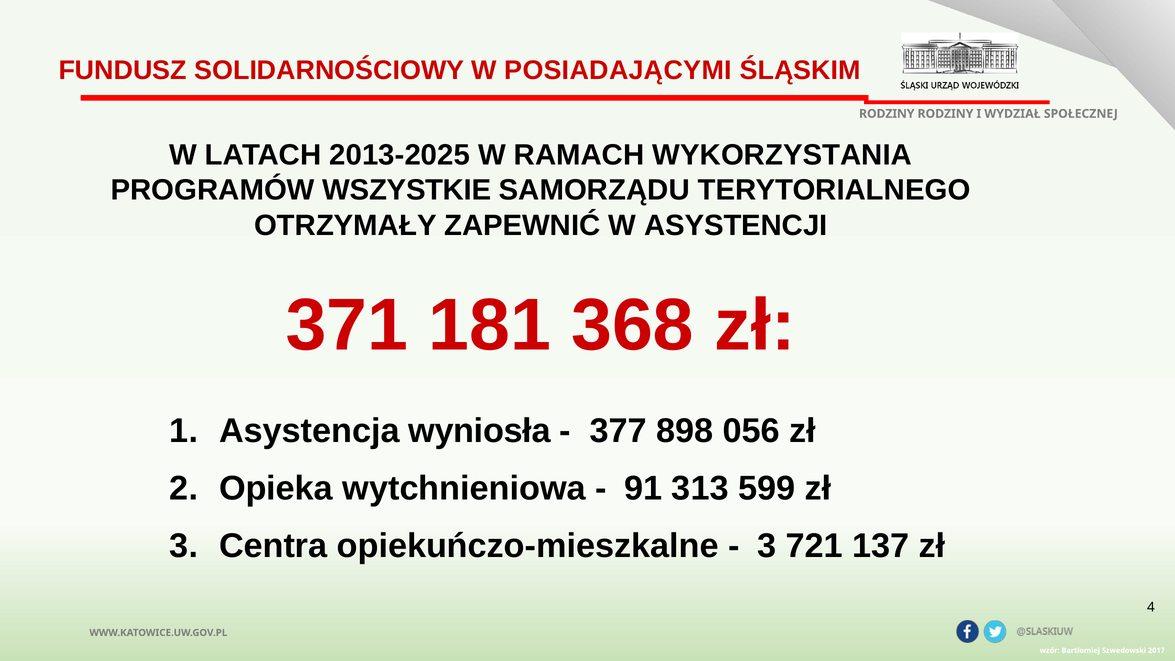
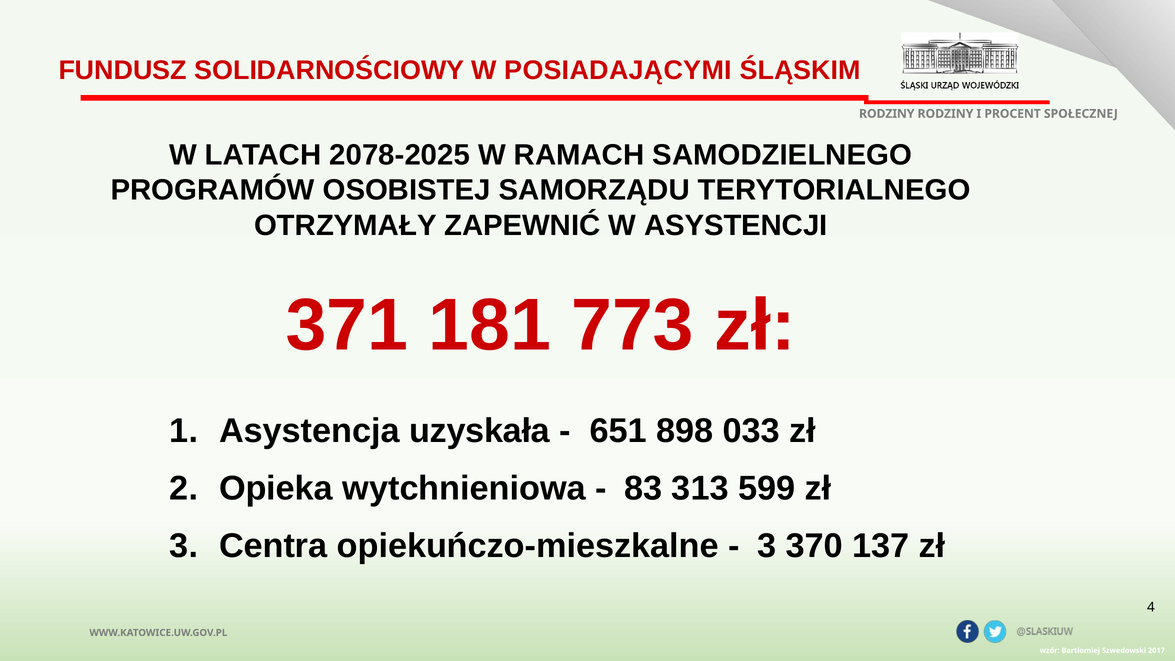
WYDZIAŁ: WYDZIAŁ -> PROCENT
2013-2025: 2013-2025 -> 2078-2025
WYKORZYSTANIA: WYKORZYSTANIA -> SAMODZIELNEGO
WSZYSTKIE: WSZYSTKIE -> OSOBISTEJ
368: 368 -> 773
wyniosła: wyniosła -> uzyskała
377: 377 -> 651
056: 056 -> 033
91: 91 -> 83
721: 721 -> 370
